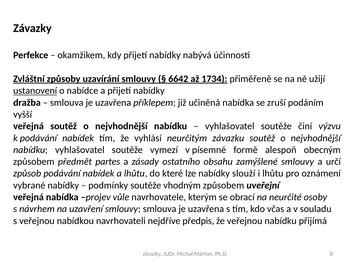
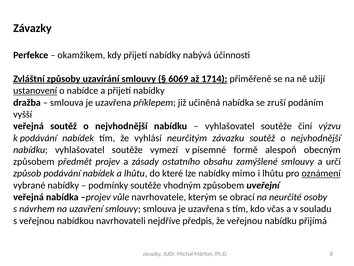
6642: 6642 -> 6069
1734: 1734 -> 1714
předmět partes: partes -> projev
slouží: slouží -> mimo
oznámení underline: none -> present
